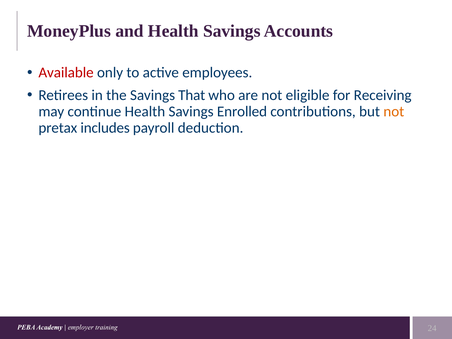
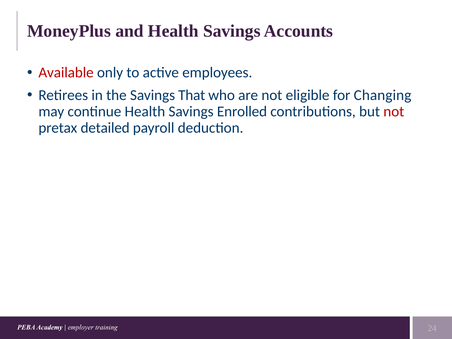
Receiving: Receiving -> Changing
not at (394, 111) colour: orange -> red
includes: includes -> detailed
